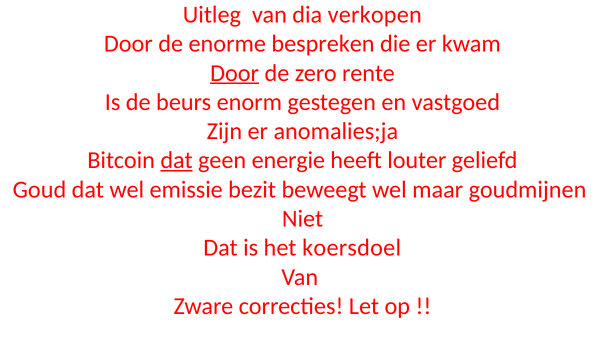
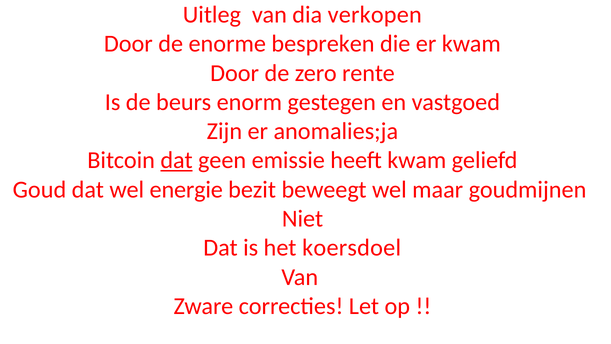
Door at (235, 73) underline: present -> none
energie: energie -> emissie
heeft louter: louter -> kwam
emissie: emissie -> energie
